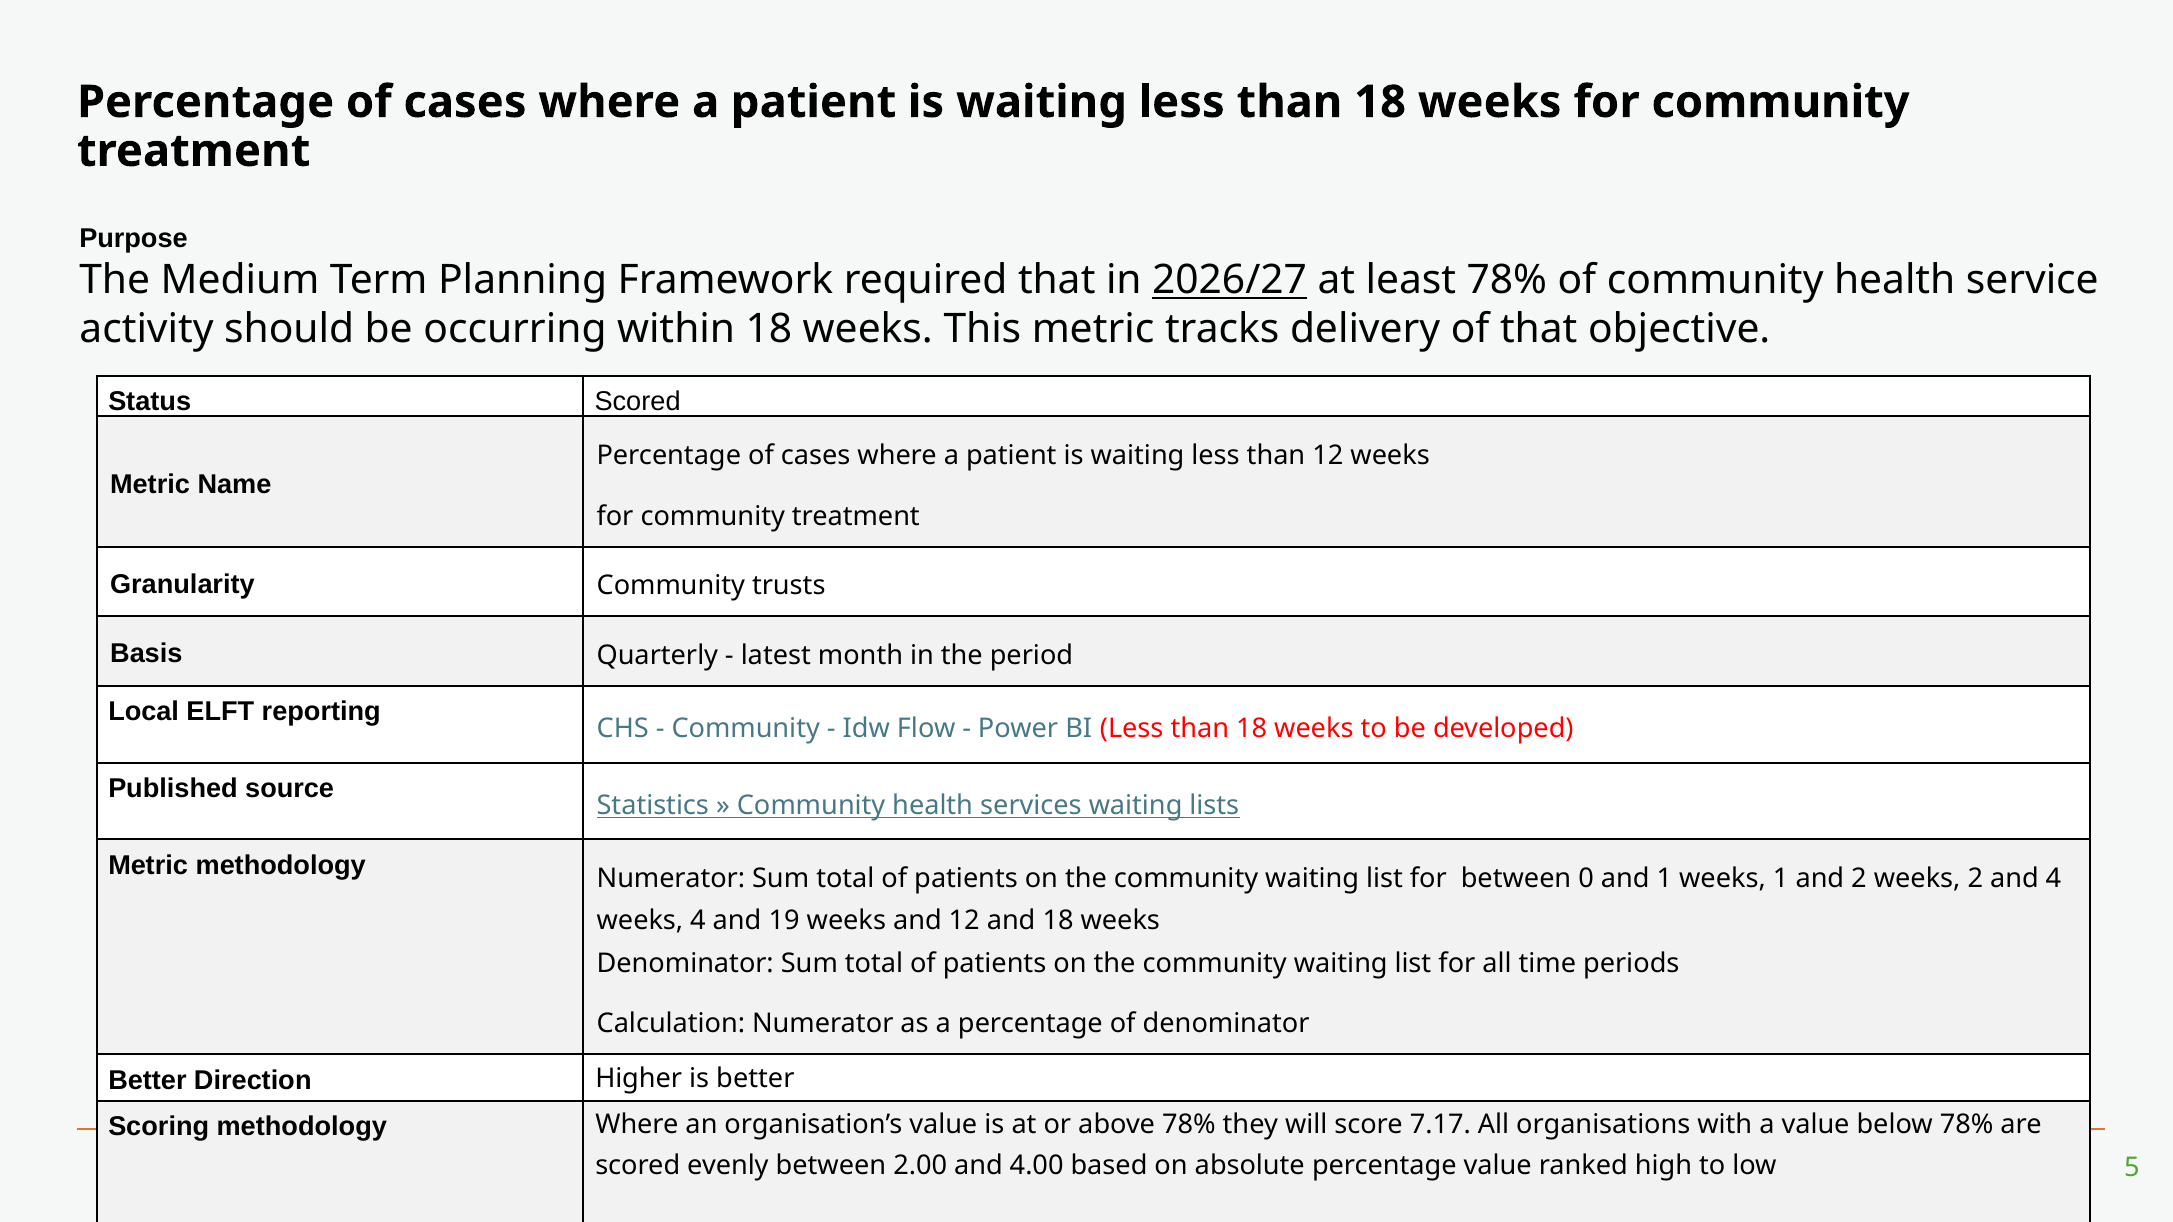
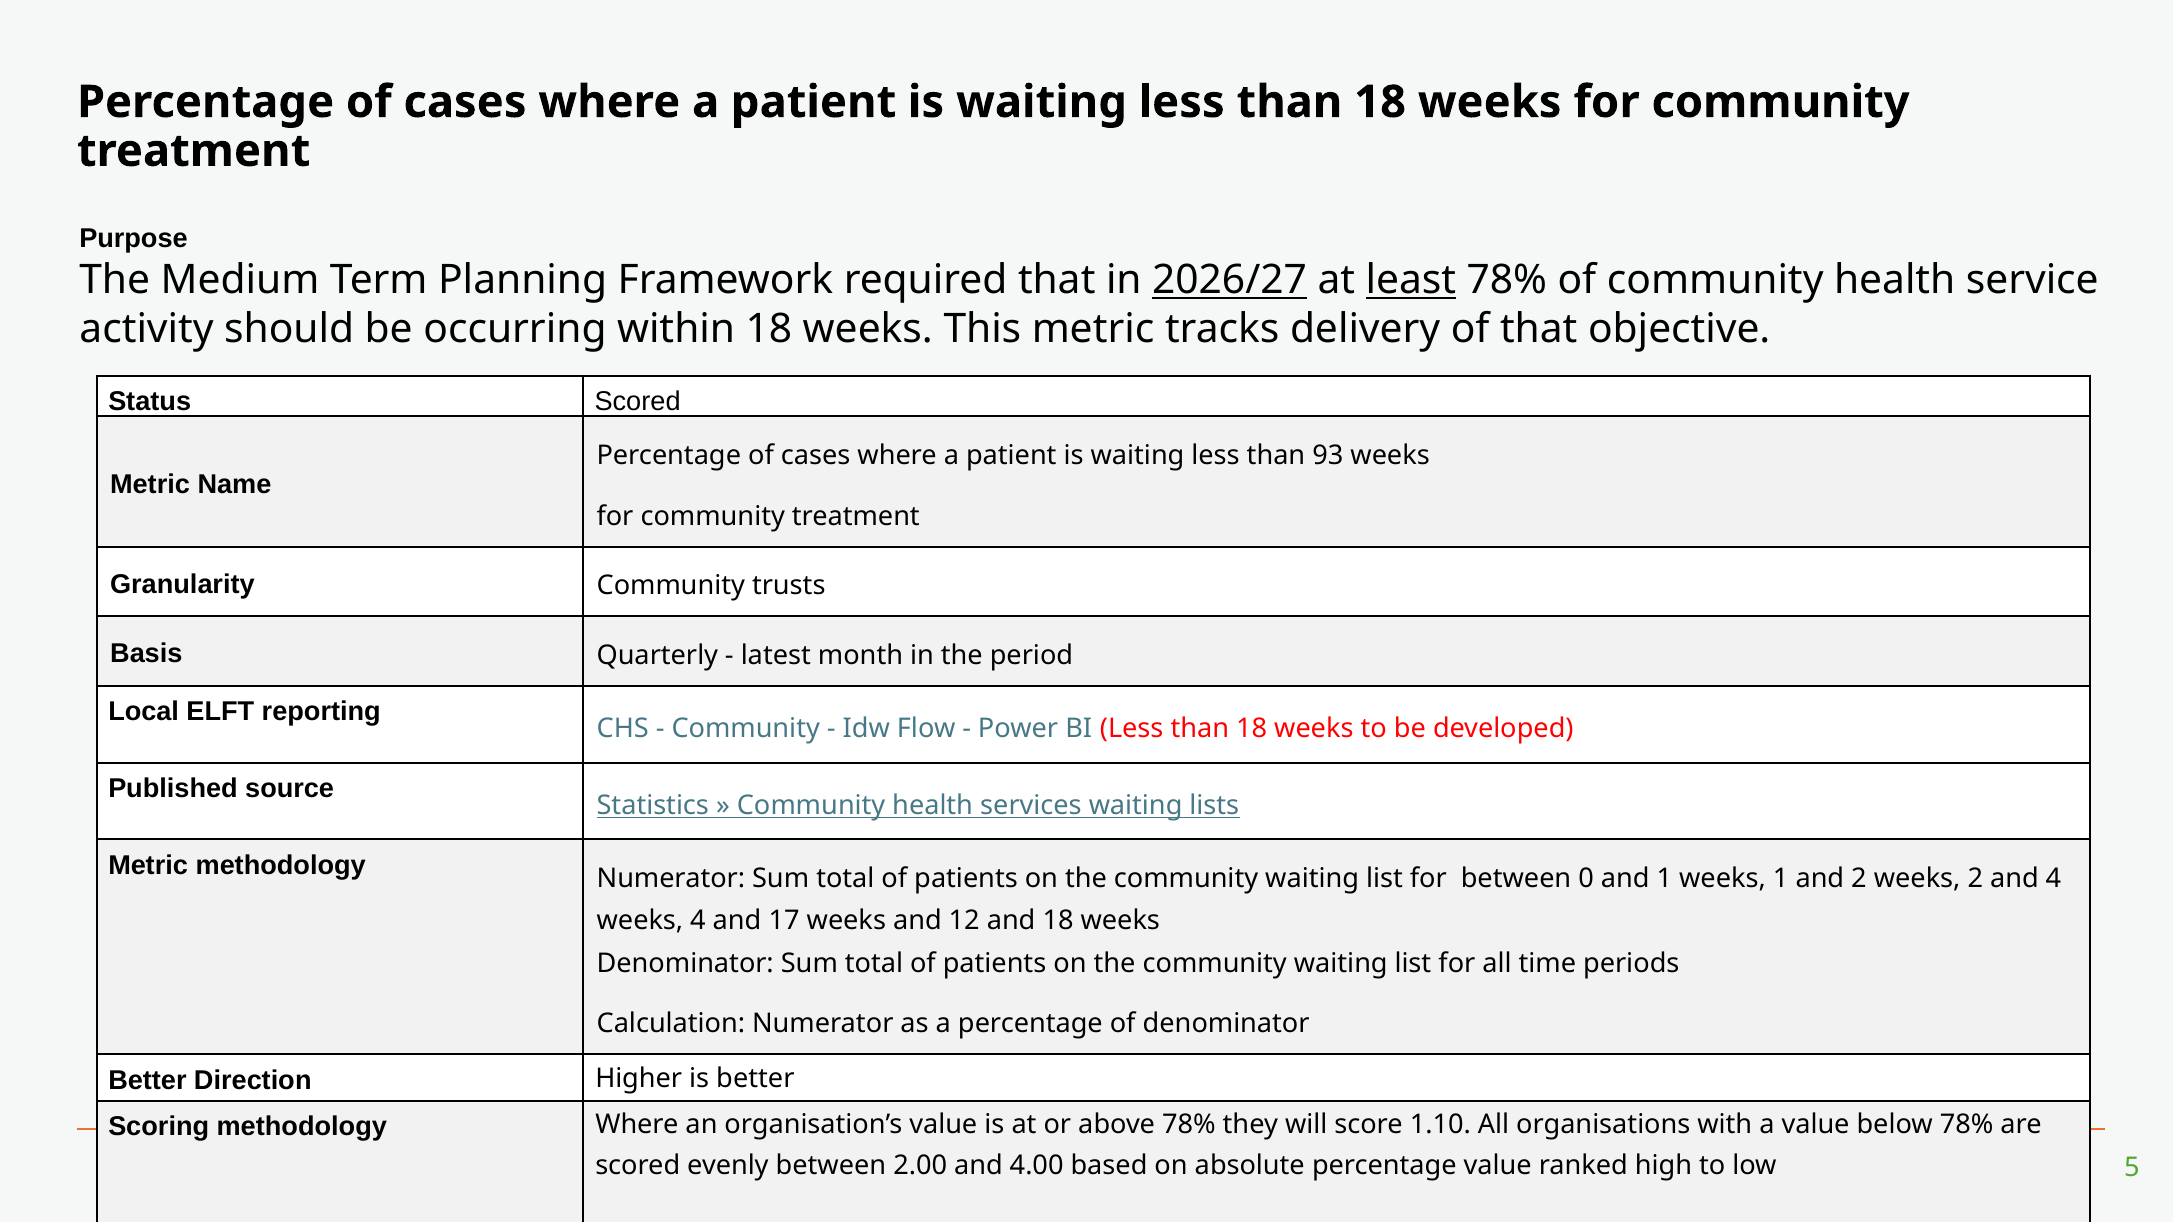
least underline: none -> present
than 12: 12 -> 93
19: 19 -> 17
7.17: 7.17 -> 1.10
